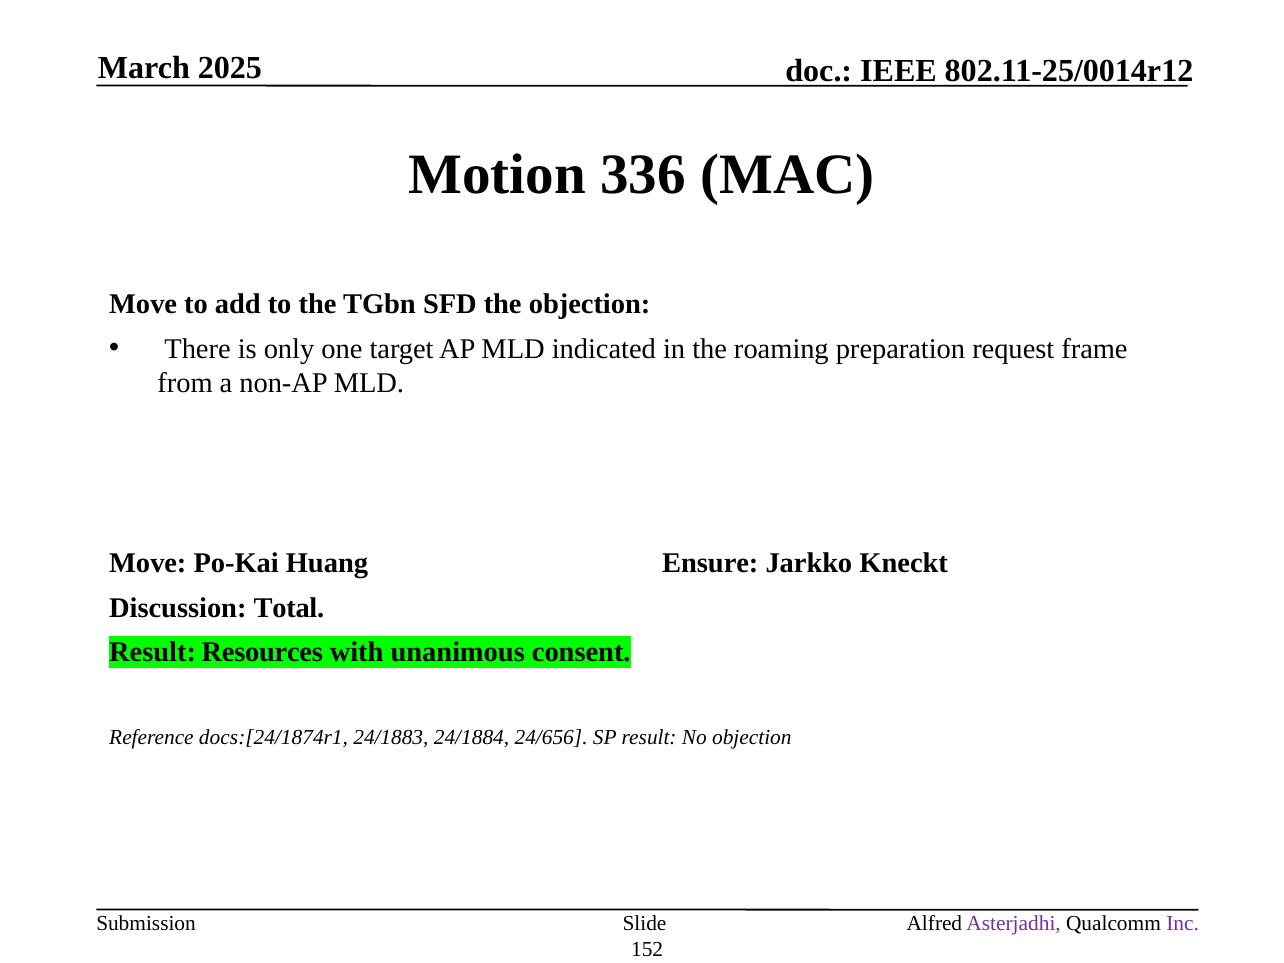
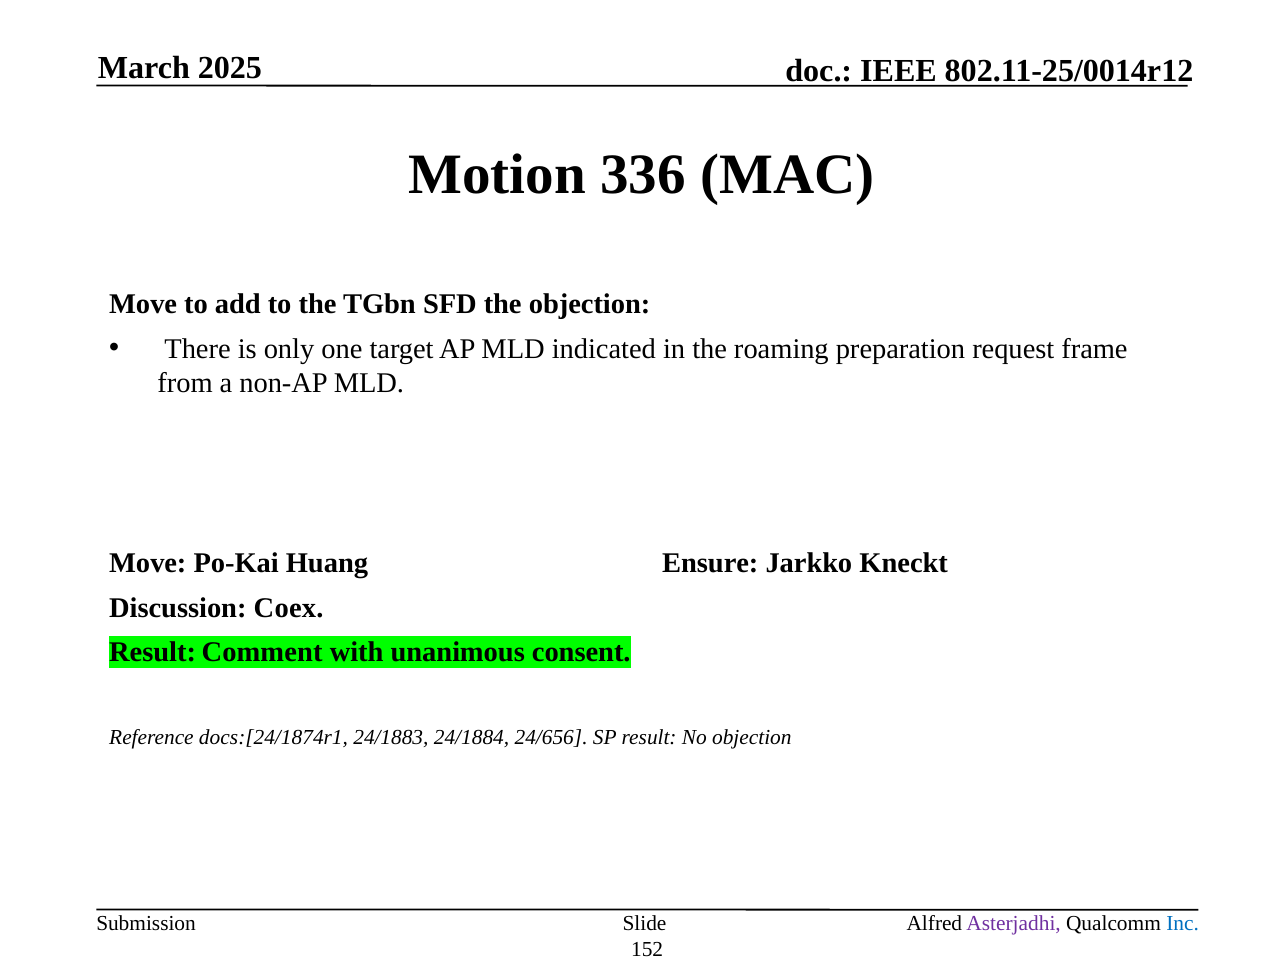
Total: Total -> Coex
Resources: Resources -> Comment
Inc colour: purple -> blue
